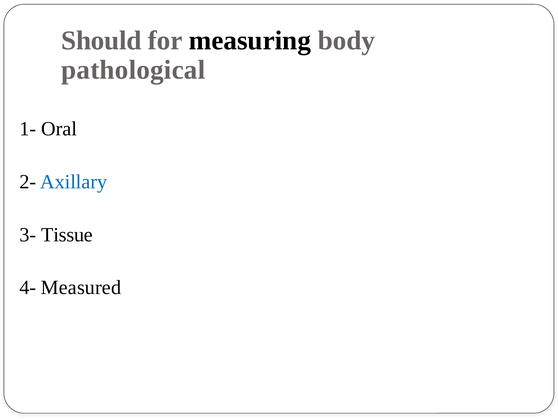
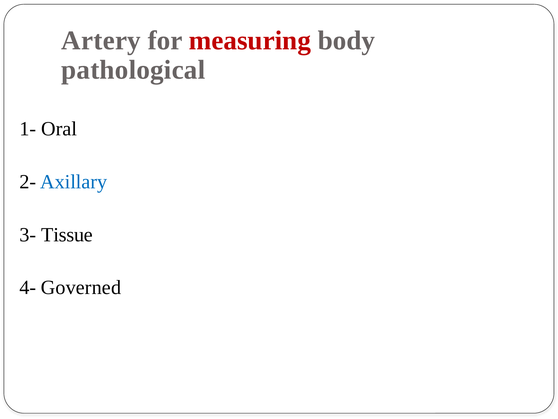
Should: Should -> Artery
measuring colour: black -> red
Measured: Measured -> Governed
